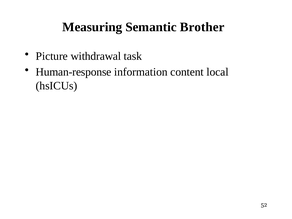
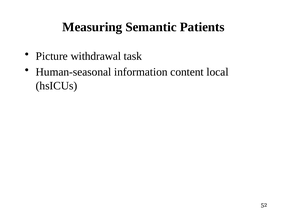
Brother: Brother -> Patients
Human-response: Human-response -> Human-seasonal
